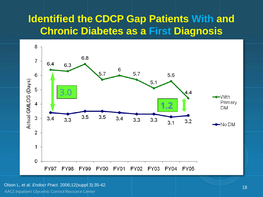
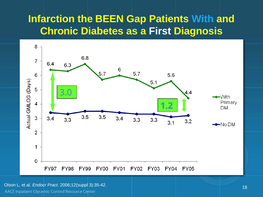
Identified: Identified -> Infarction
CDCP: CDCP -> BEEN
First colour: light blue -> white
